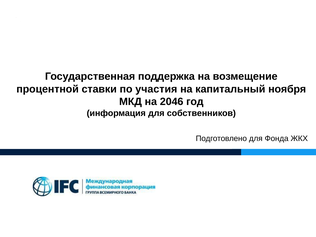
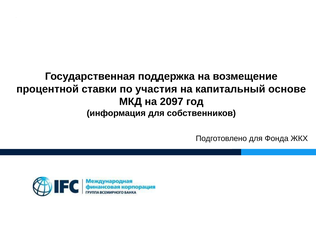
ноября: ноября -> основе
2046: 2046 -> 2097
